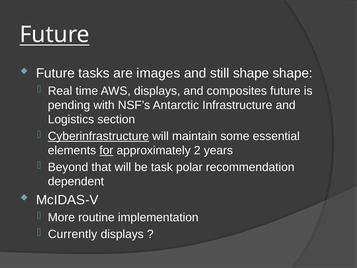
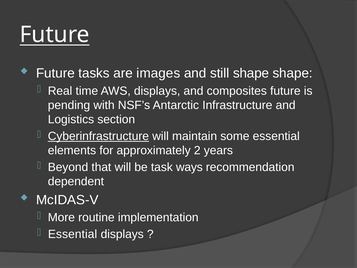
for underline: present -> none
polar: polar -> ways
Currently at (73, 234): Currently -> Essential
